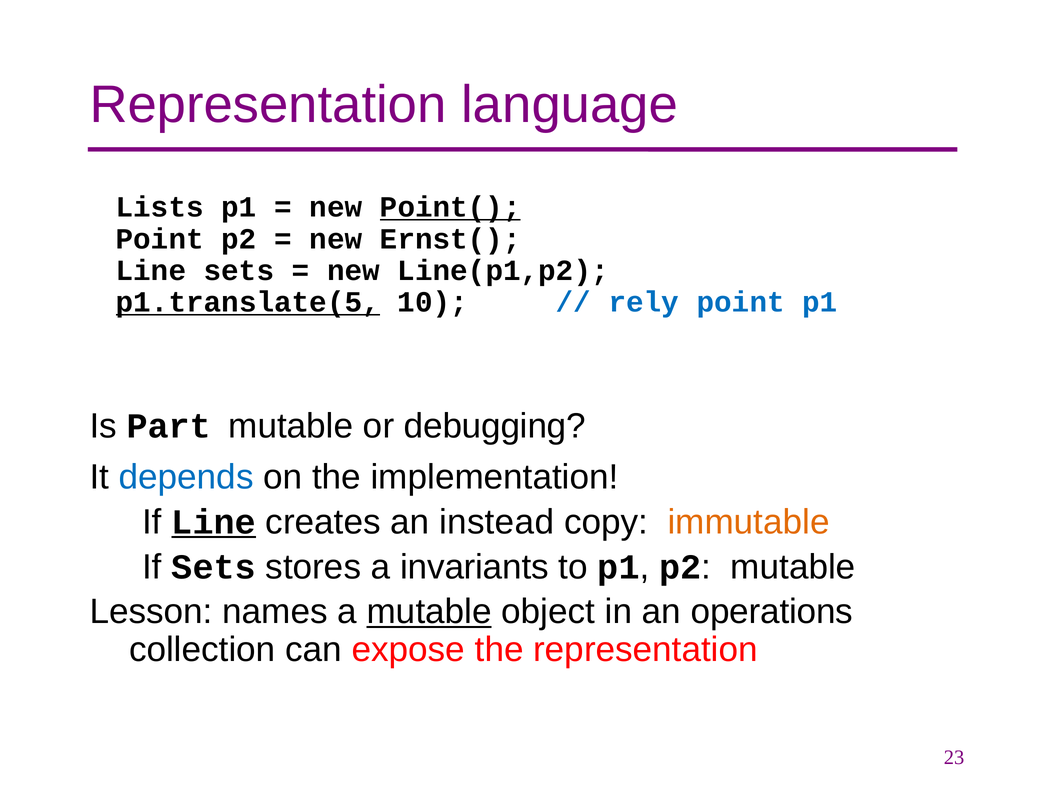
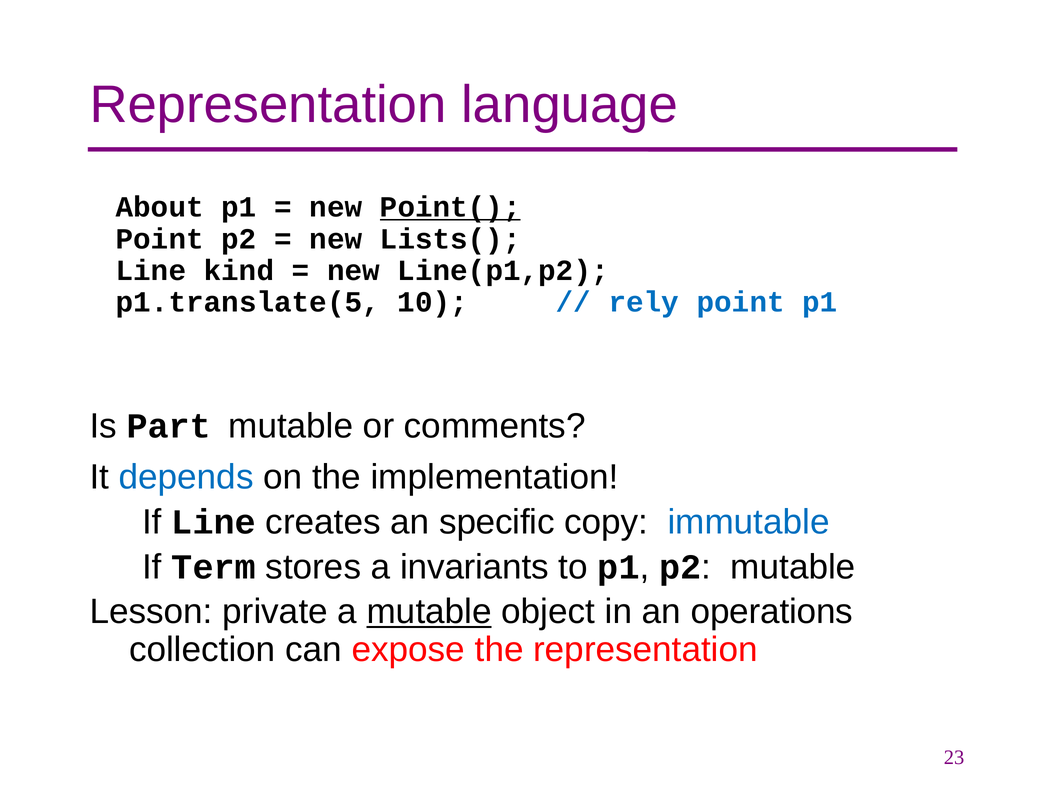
Lists: Lists -> About
Ernst(: Ernst( -> Lists(
Line sets: sets -> kind
p1.translate(5 underline: present -> none
debugging: debugging -> comments
Line at (214, 522) underline: present -> none
instead: instead -> specific
immutable colour: orange -> blue
If Sets: Sets -> Term
names: names -> private
